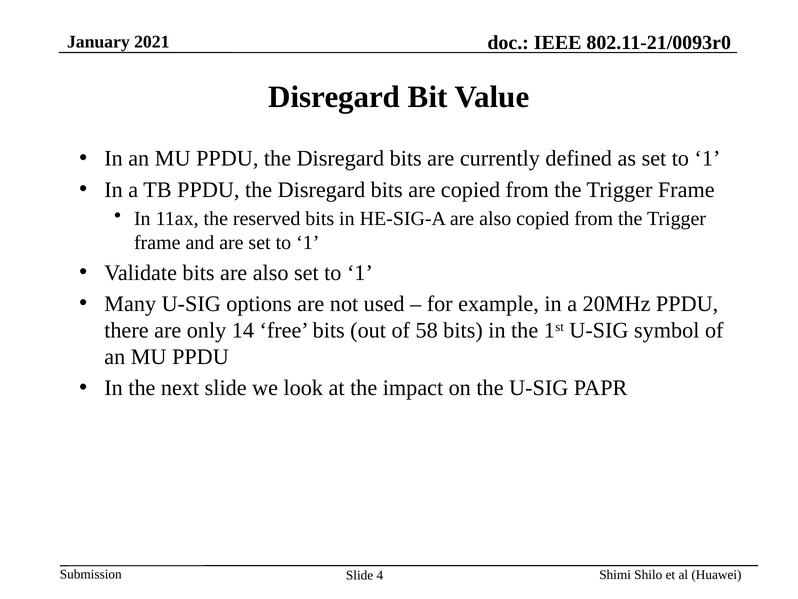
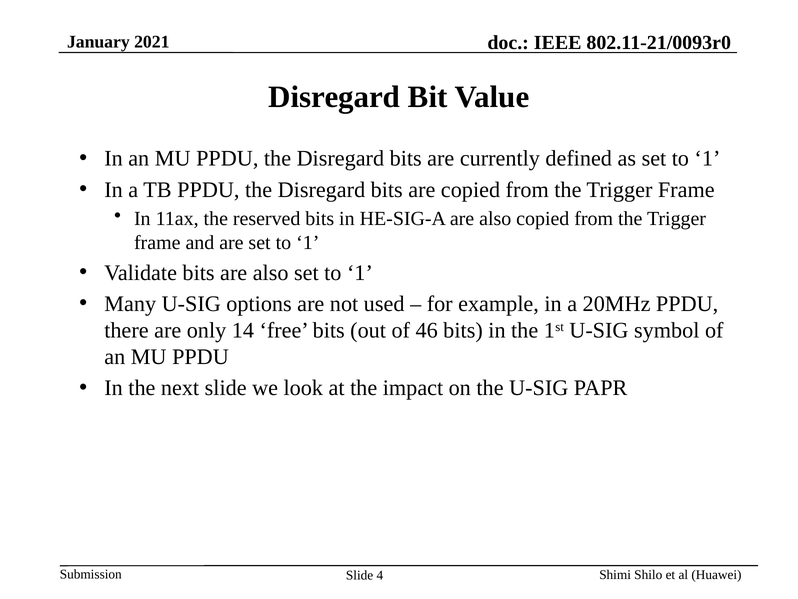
58: 58 -> 46
